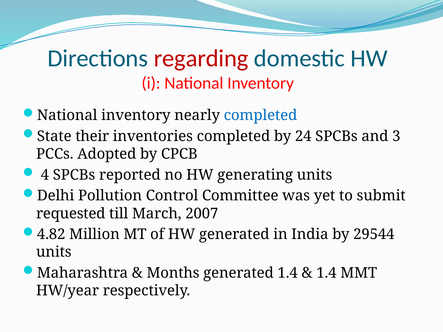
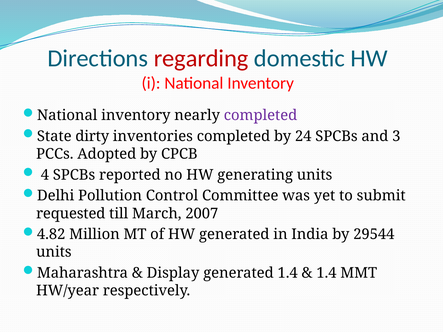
completed at (261, 115) colour: blue -> purple
their: their -> dirty
Months: Months -> Display
